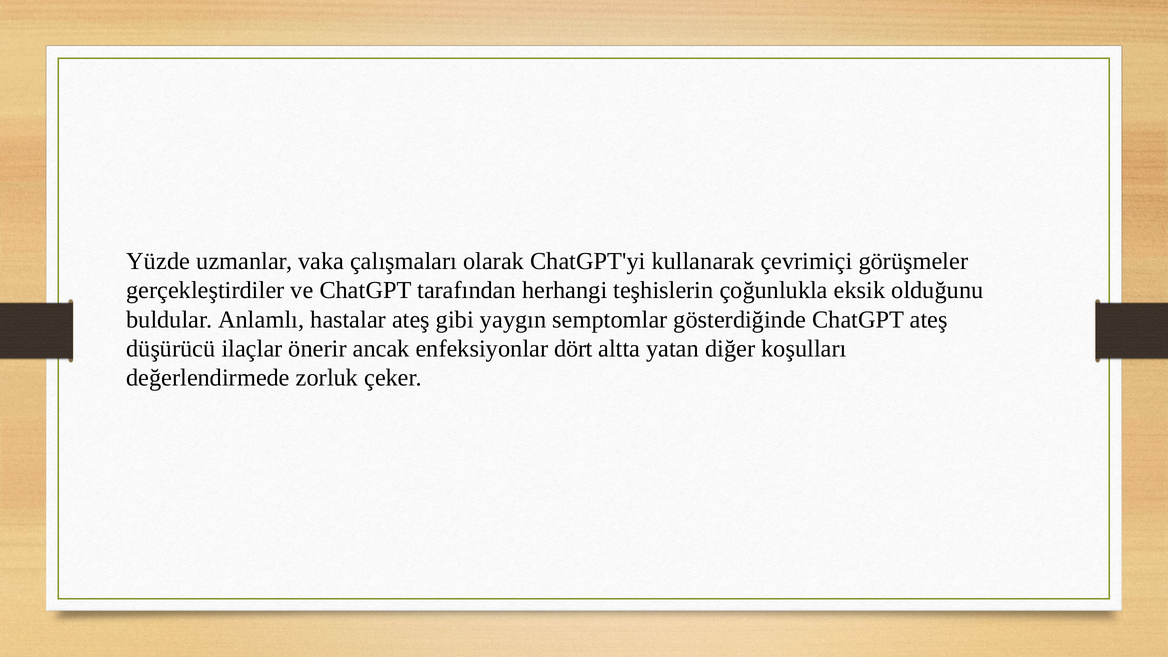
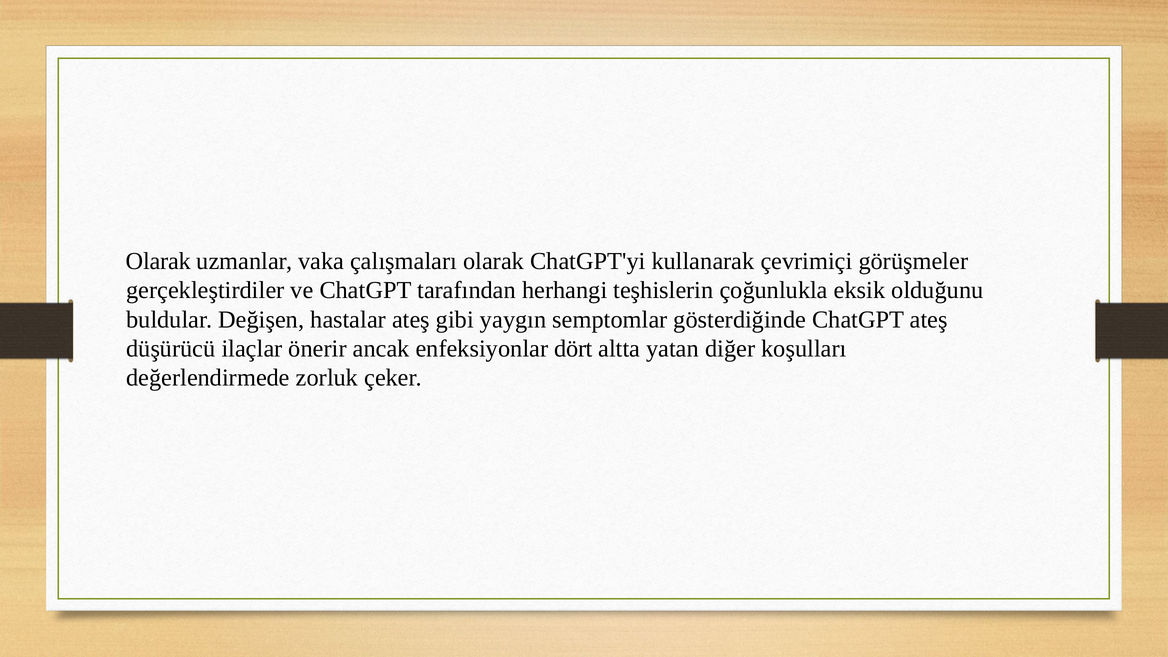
Yüzde at (158, 261): Yüzde -> Olarak
Anlamlı: Anlamlı -> Değişen
